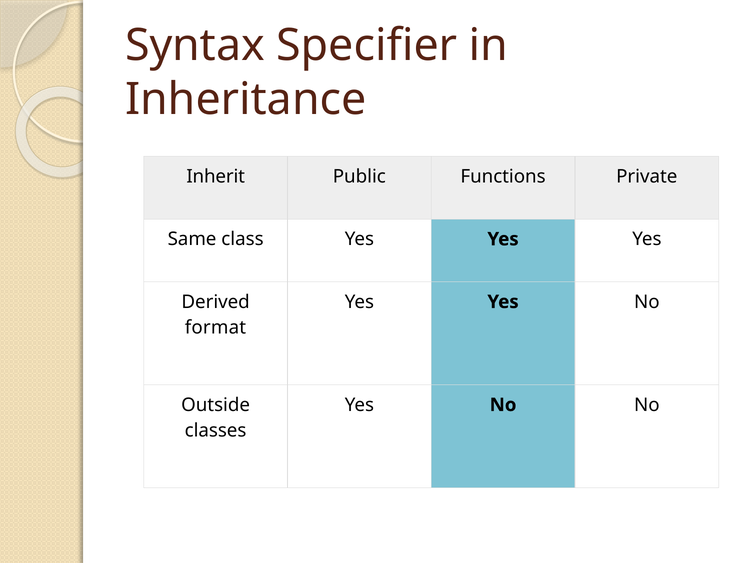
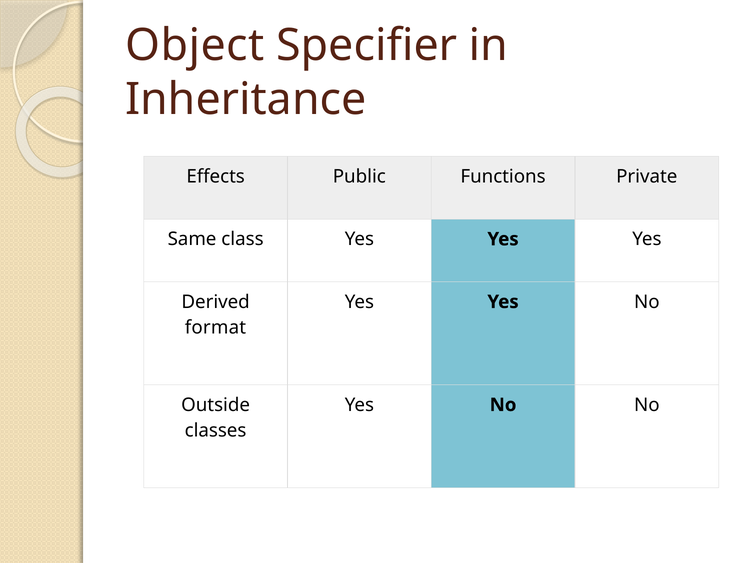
Syntax: Syntax -> Object
Inherit: Inherit -> Effects
